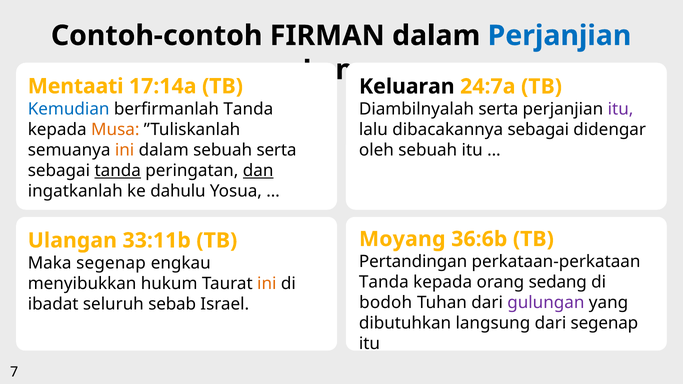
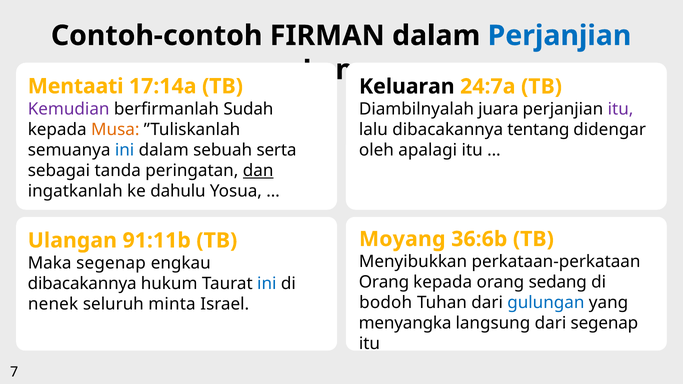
Kemudian colour: blue -> purple
berfirmanlah Tanda: Tanda -> Sudah
Diambilnyalah serta: serta -> juara
dibacakannya sebagai: sebagai -> tentang
ini at (125, 150) colour: orange -> blue
oleh sebuah: sebuah -> apalagi
tanda at (118, 171) underline: present -> none
33:11b: 33:11b -> 91:11b
Pertandingan: Pertandingan -> Menyibukkan
Tanda at (384, 282): Tanda -> Orang
menyibukkan at (82, 284): menyibukkan -> dibacakannya
ini at (267, 284) colour: orange -> blue
gulungan colour: purple -> blue
ibadat: ibadat -> nenek
sebab: sebab -> minta
dibutuhkan: dibutuhkan -> menyangka
